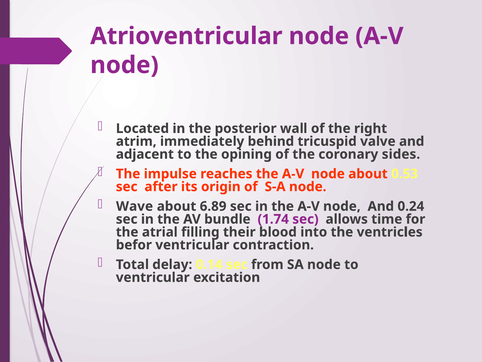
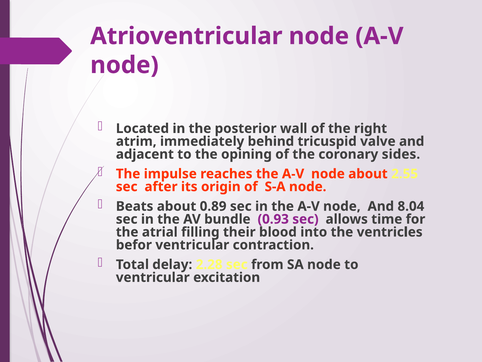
0.53: 0.53 -> 2.55
Wave: Wave -> Beats
6.89: 6.89 -> 0.89
0.24: 0.24 -> 8.04
1.74: 1.74 -> 0.93
0.14: 0.14 -> 2.28
